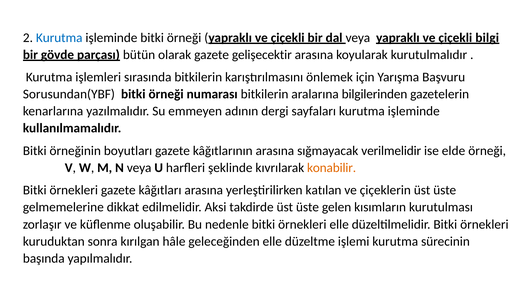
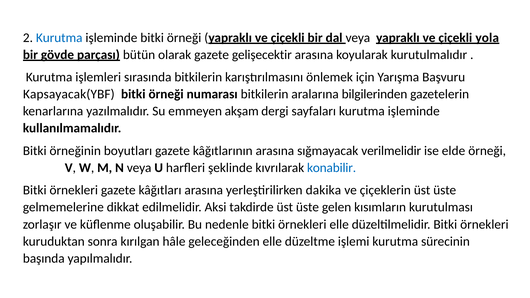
bilgi: bilgi -> yola
Sorusundan(YBF: Sorusundan(YBF -> Kapsayacak(YBF
adının: adının -> akşam
konabilir colour: orange -> blue
katılan: katılan -> dakika
